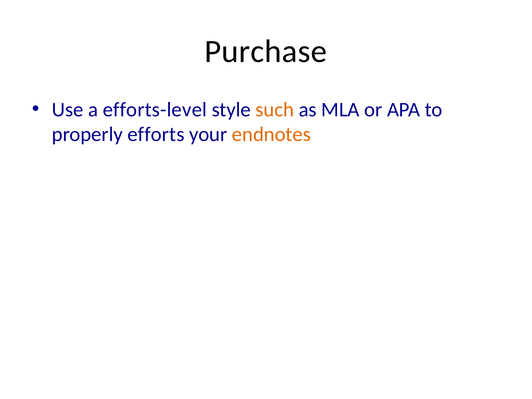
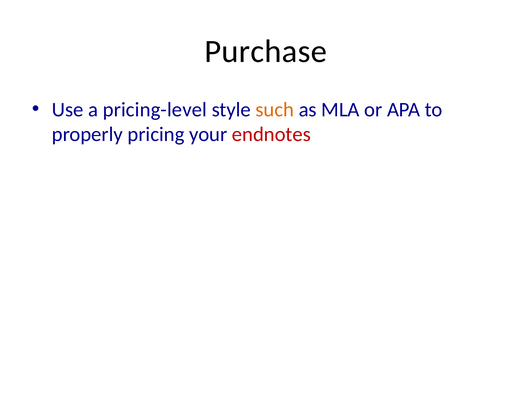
efforts-level: efforts-level -> pricing-level
efforts: efforts -> pricing
endnotes colour: orange -> red
